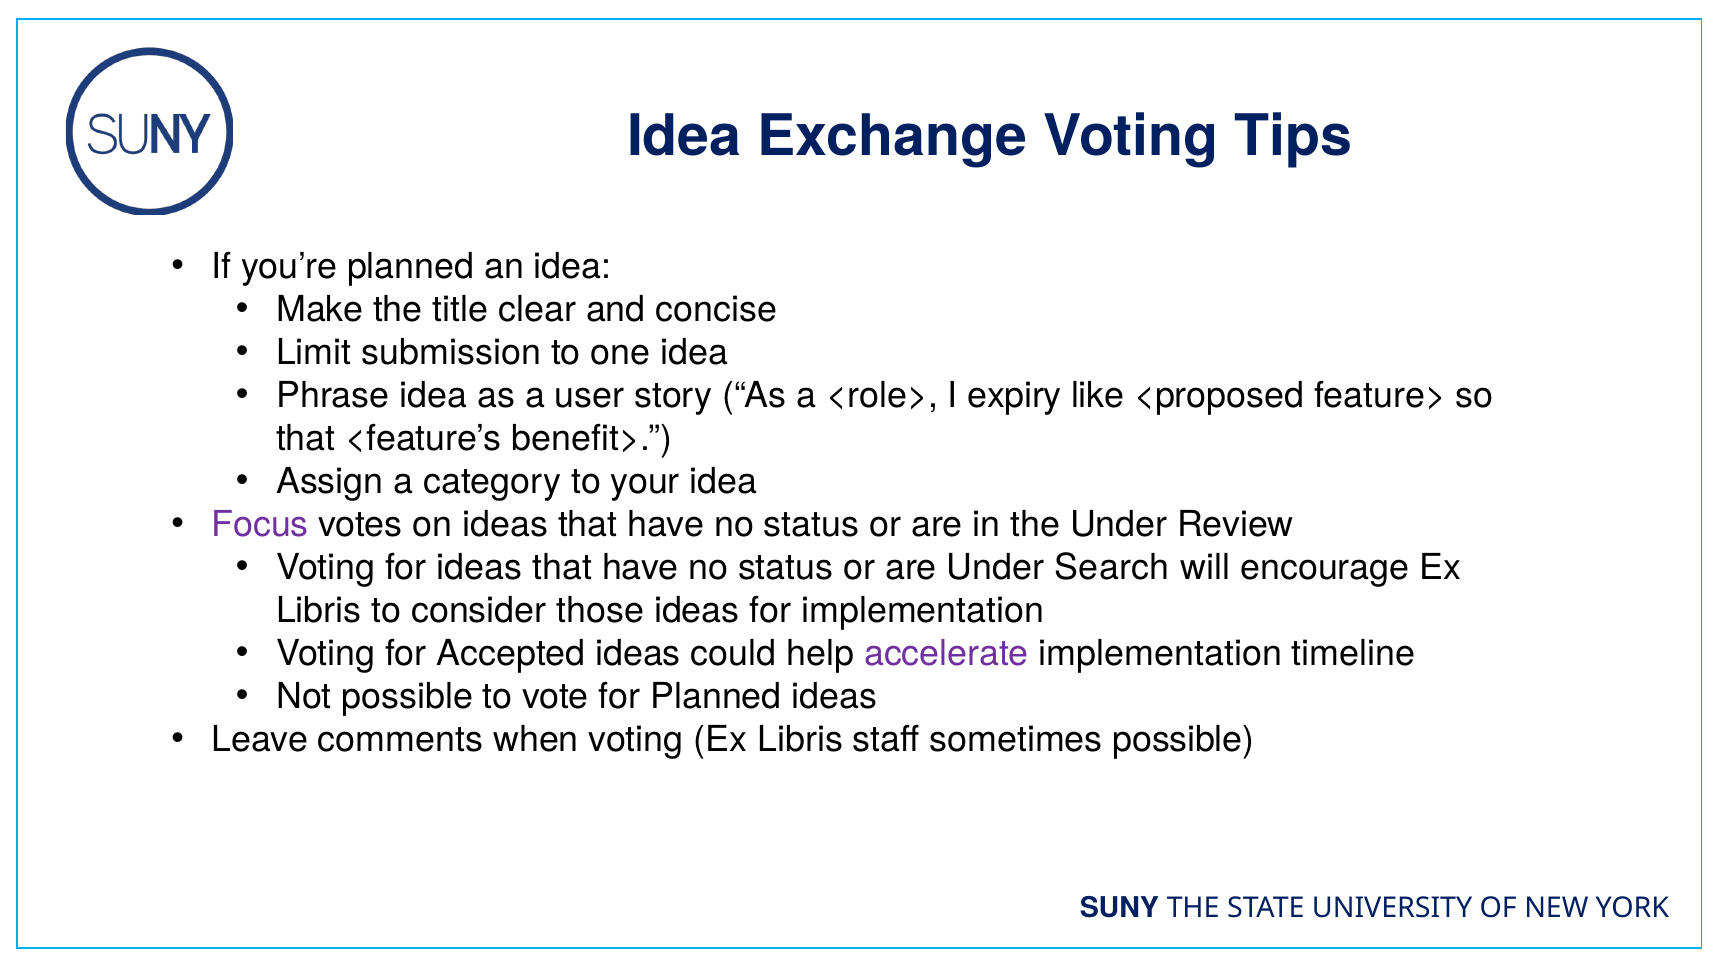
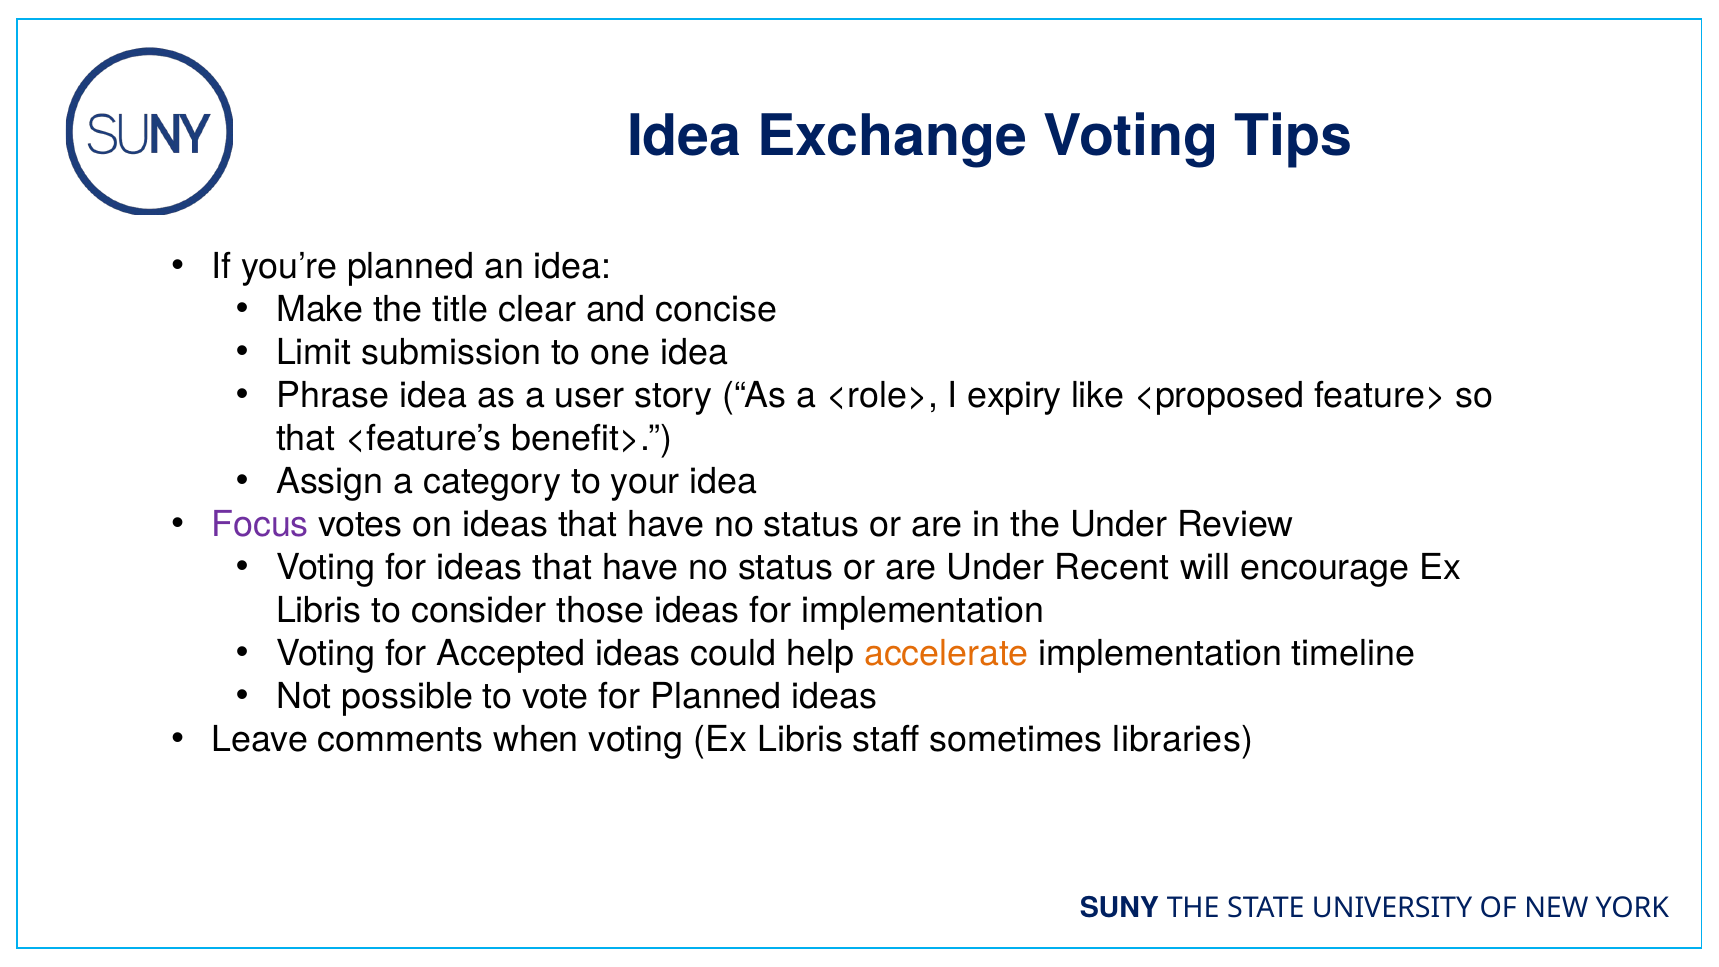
Search: Search -> Recent
accelerate colour: purple -> orange
sometimes possible: possible -> libraries
